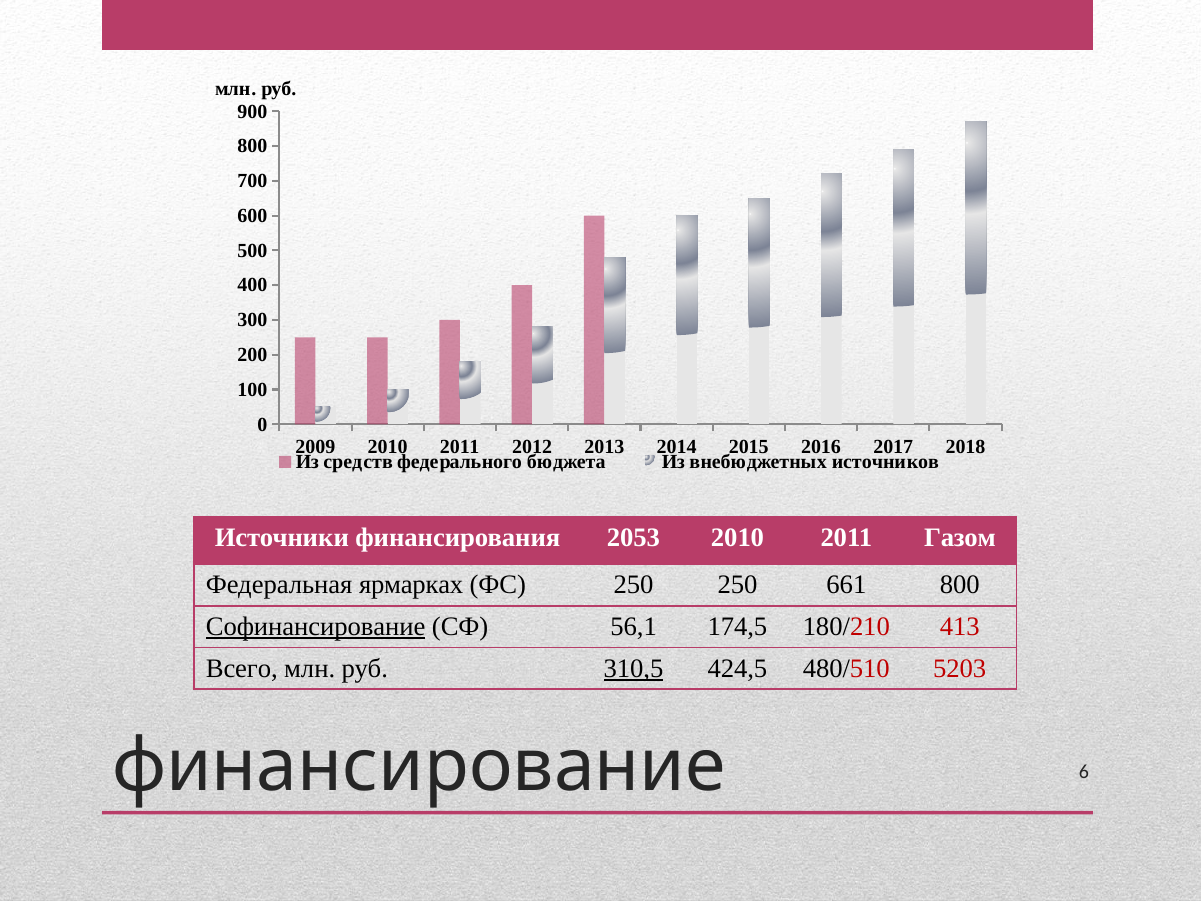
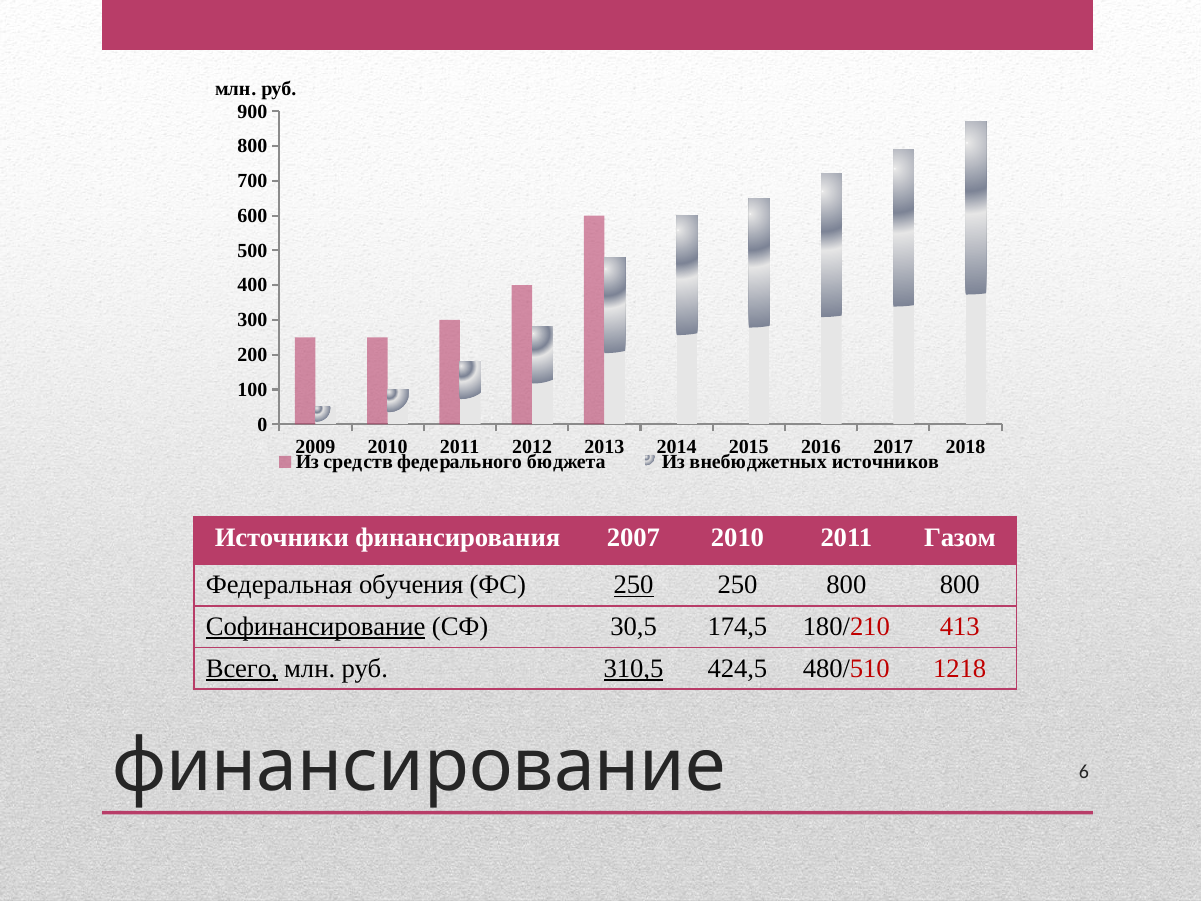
2053: 2053 -> 2007
ярмарках: ярмарках -> обучения
250 at (634, 585) underline: none -> present
250 661: 661 -> 800
56,1: 56,1 -> 30,5
Всего underline: none -> present
5203: 5203 -> 1218
